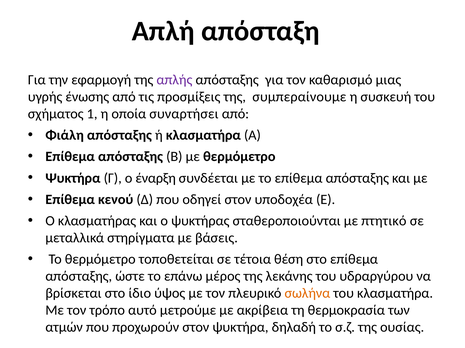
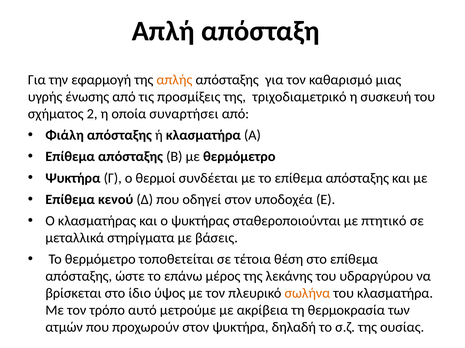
απλής colour: purple -> orange
συμπεραίνουμε: συμπεραίνουμε -> τριχοδιαμετρικό
1: 1 -> 2
έναρξη: έναρξη -> θερμοί
